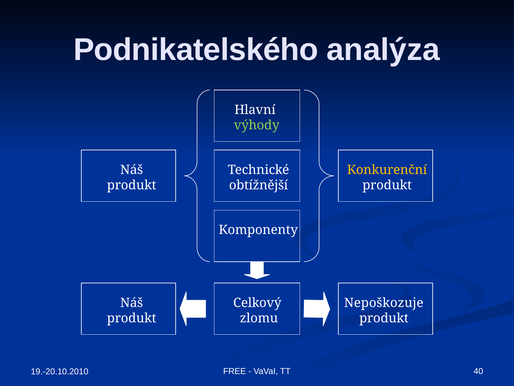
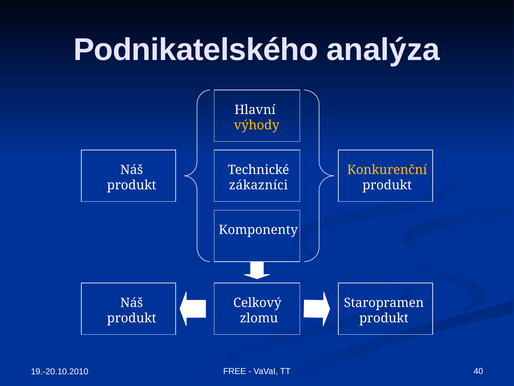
výhody colour: light green -> yellow
obtížnější: obtížnější -> zákazníci
Nepoškozuje: Nepoškozuje -> Staropramen
